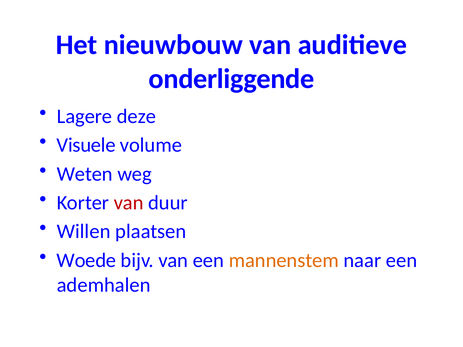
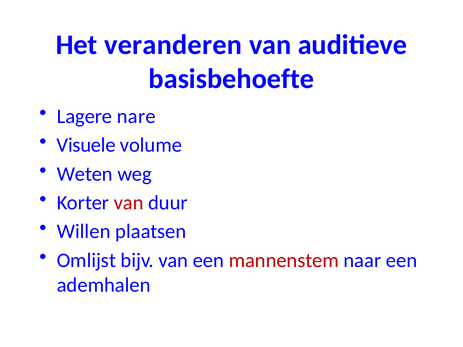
nieuwbouw: nieuwbouw -> veranderen
onderliggende: onderliggende -> basisbehoefte
deze: deze -> nare
Woede: Woede -> Omlijst
mannenstem colour: orange -> red
